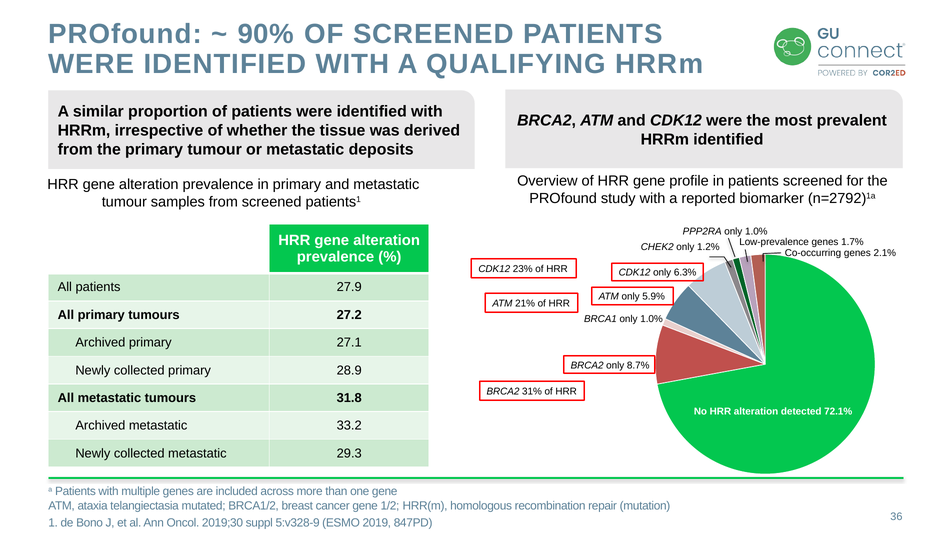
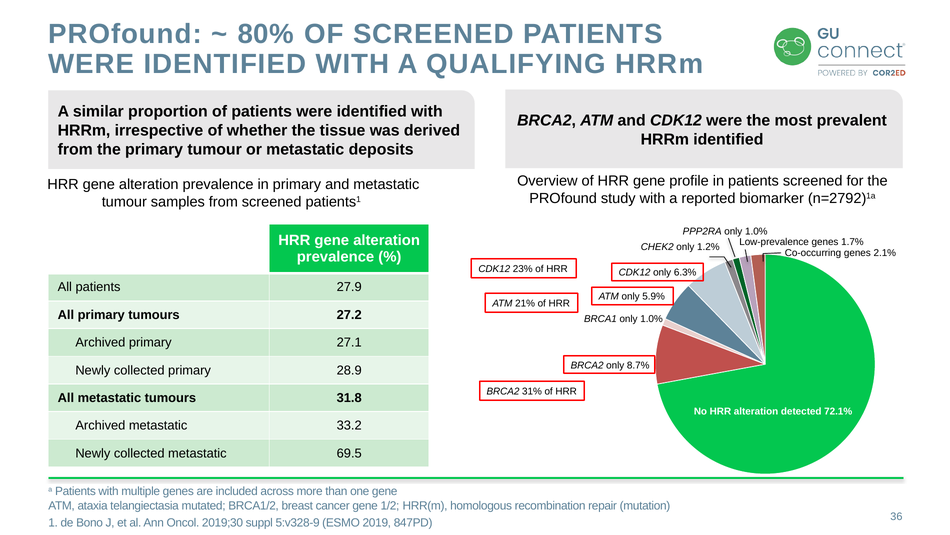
90%: 90% -> 80%
29.3: 29.3 -> 69.5
